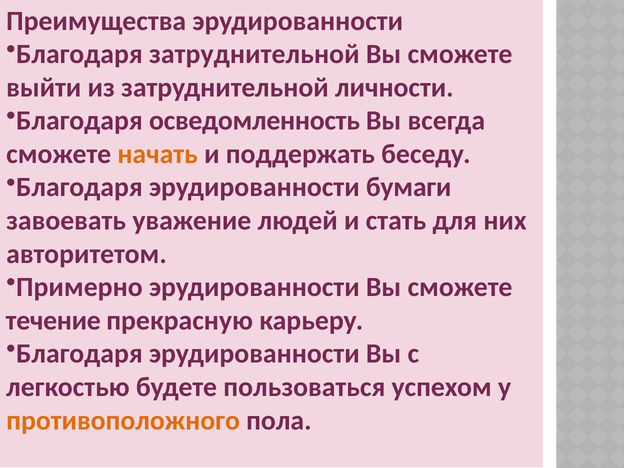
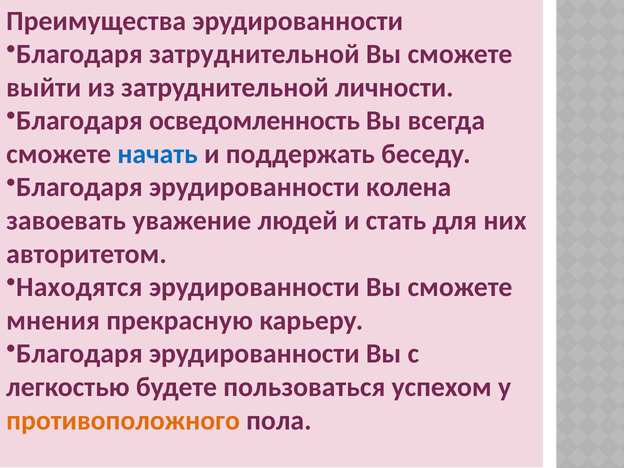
начать colour: orange -> blue
бумаги: бумаги -> колена
Примерно: Примерно -> Находятся
течение: течение -> мнения
